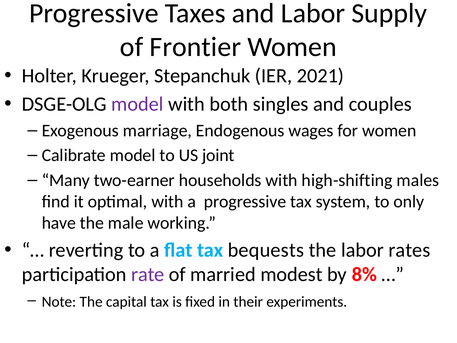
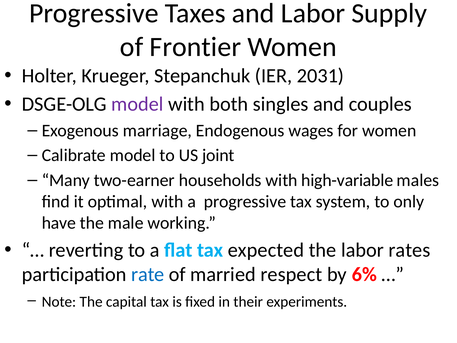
2021: 2021 -> 2031
high-shifting: high-shifting -> high-variable
bequests: bequests -> expected
rate colour: purple -> blue
modest: modest -> respect
8%: 8% -> 6%
